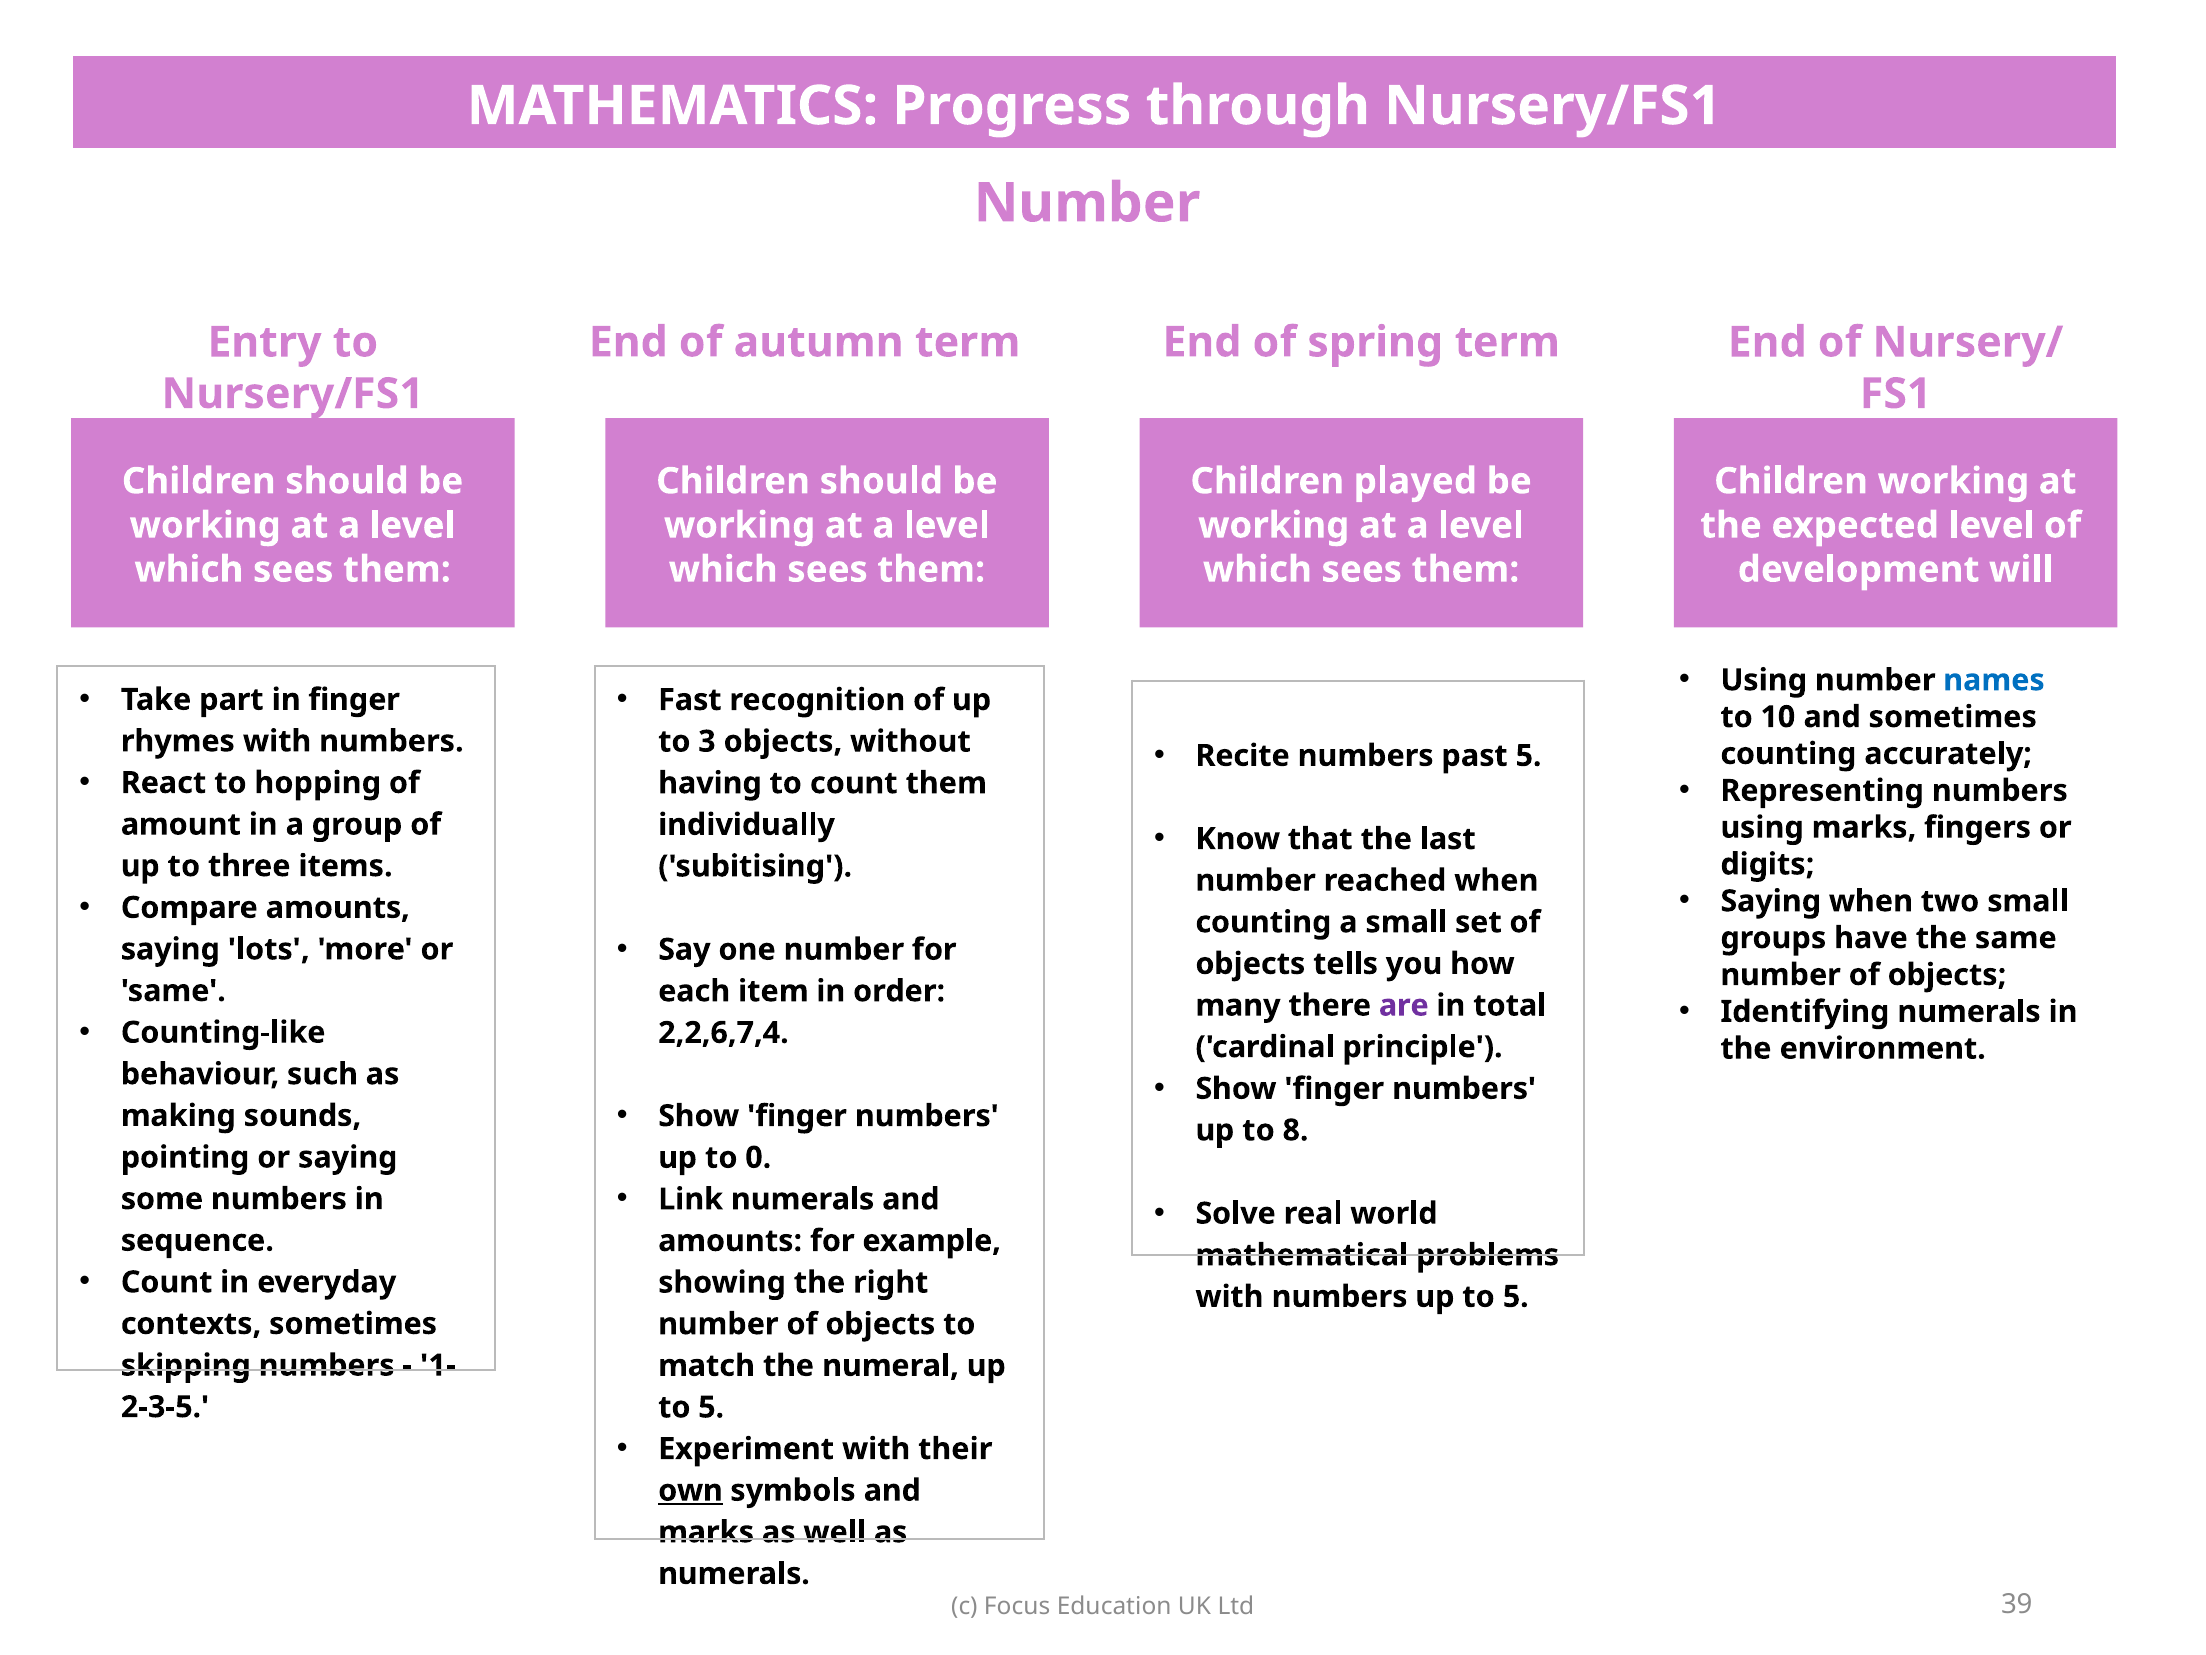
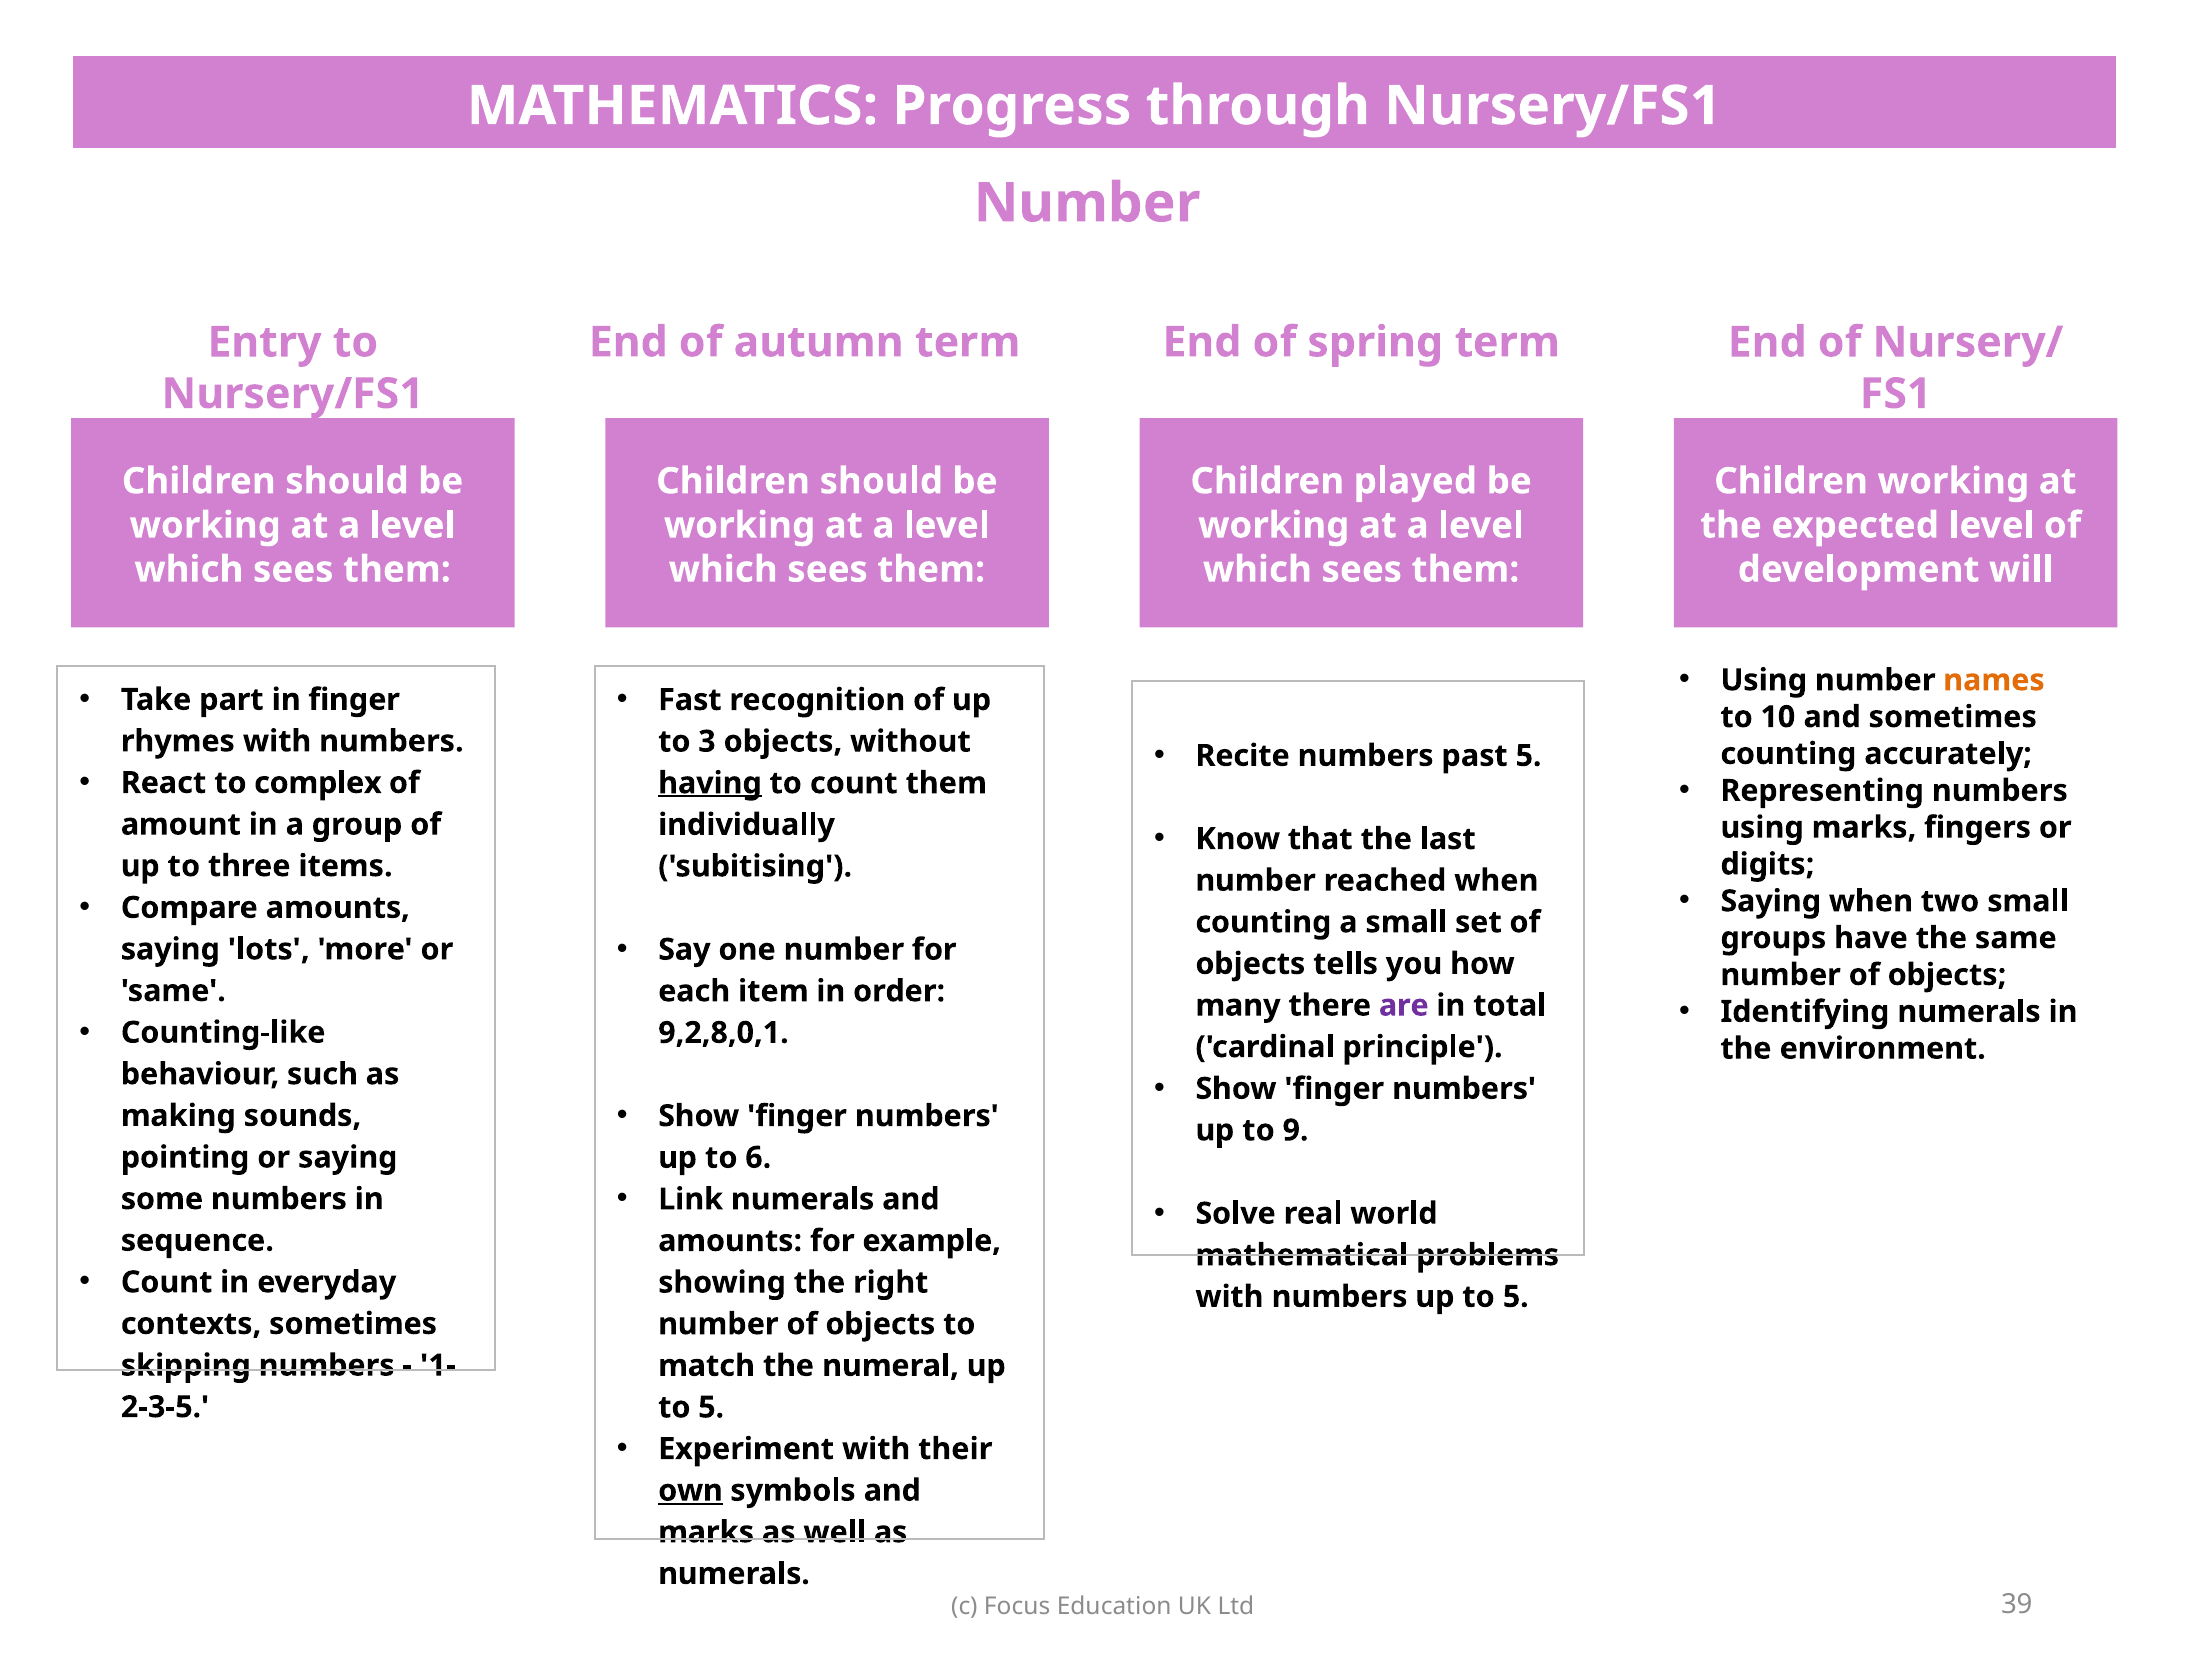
names colour: blue -> orange
hopping: hopping -> complex
having underline: none -> present
2,2,6,7,4: 2,2,6,7,4 -> 9,2,8,0,1
8: 8 -> 9
0: 0 -> 6
